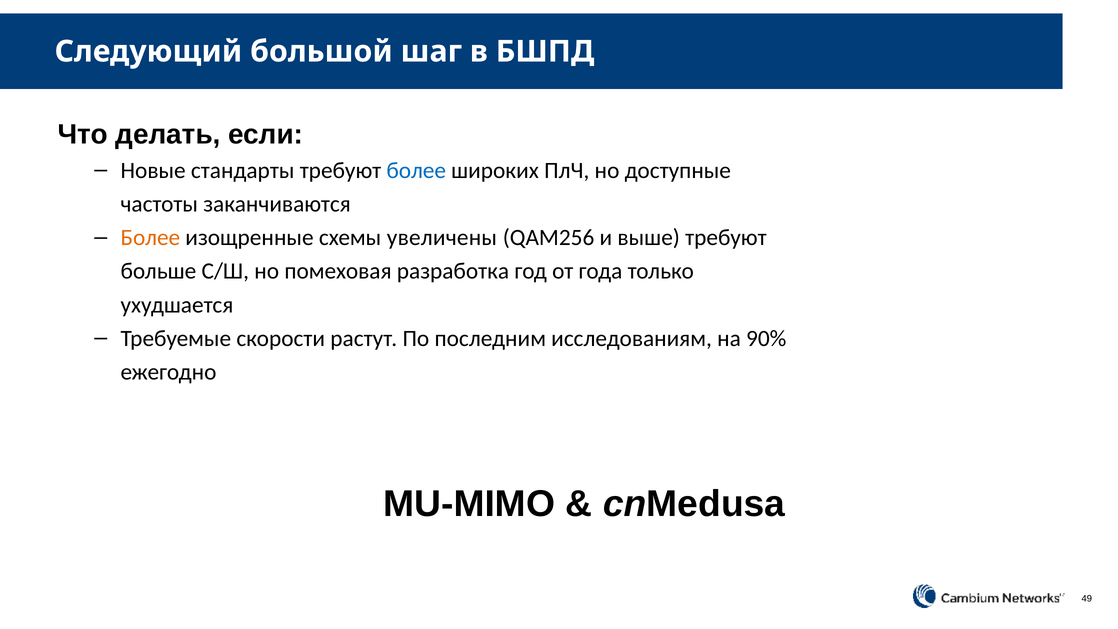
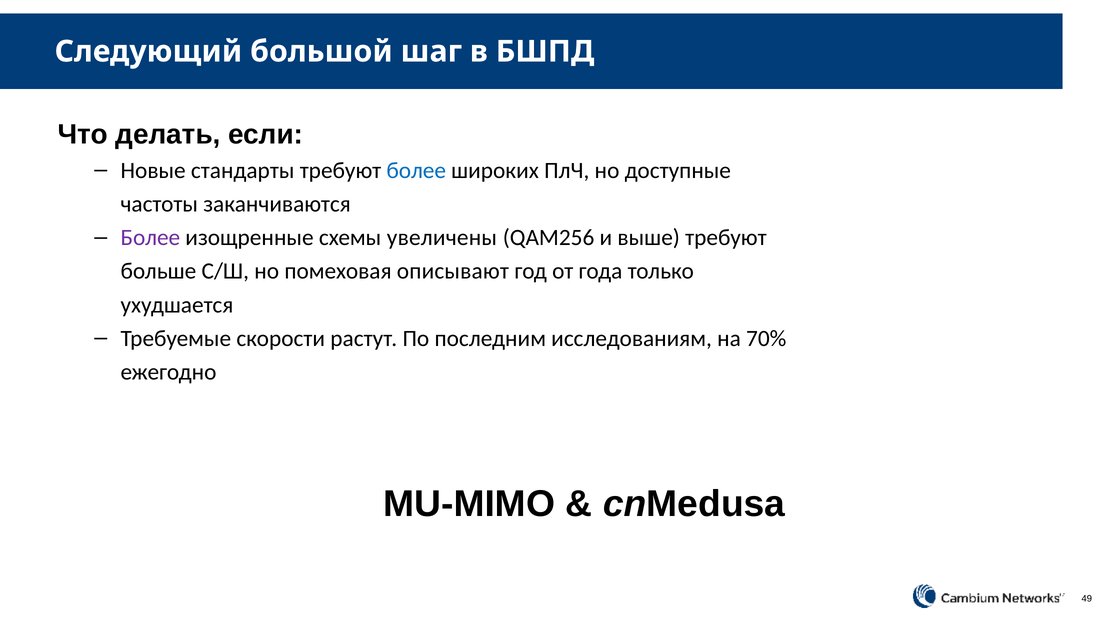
Более at (150, 238) colour: orange -> purple
разработка: разработка -> описывают
90%: 90% -> 70%
